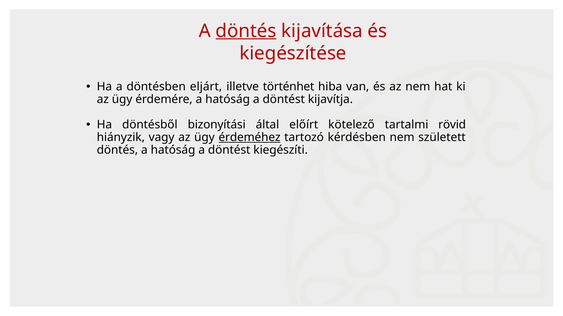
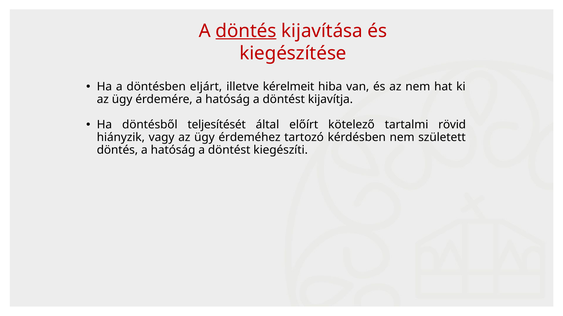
történhet: történhet -> kérelmeit
bizonyítási: bizonyítási -> teljesítését
érdeméhez underline: present -> none
